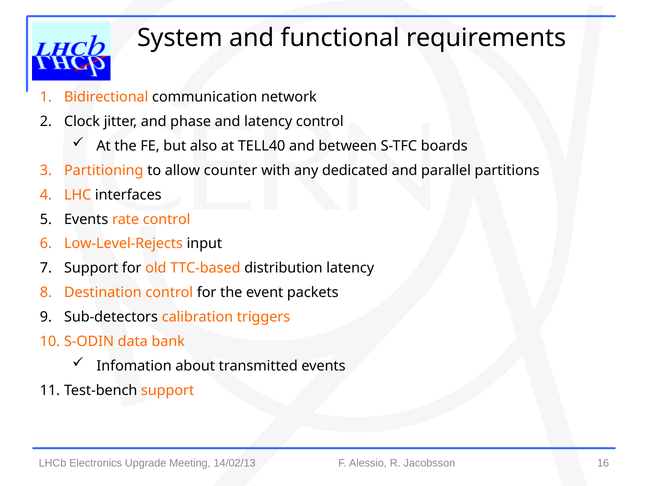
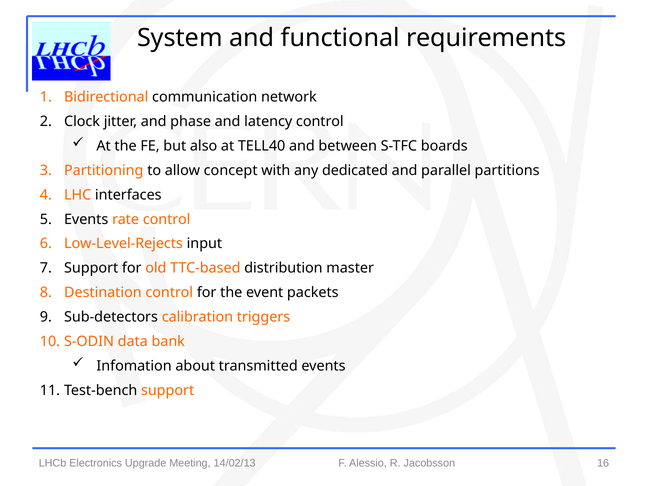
counter: counter -> concept
distribution latency: latency -> master
